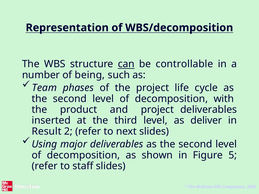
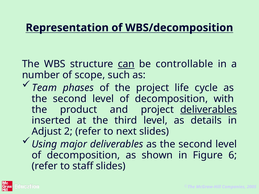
being: being -> scope
deliverables at (209, 110) underline: none -> present
deliver: deliver -> details
Result: Result -> Adjust
5: 5 -> 6
